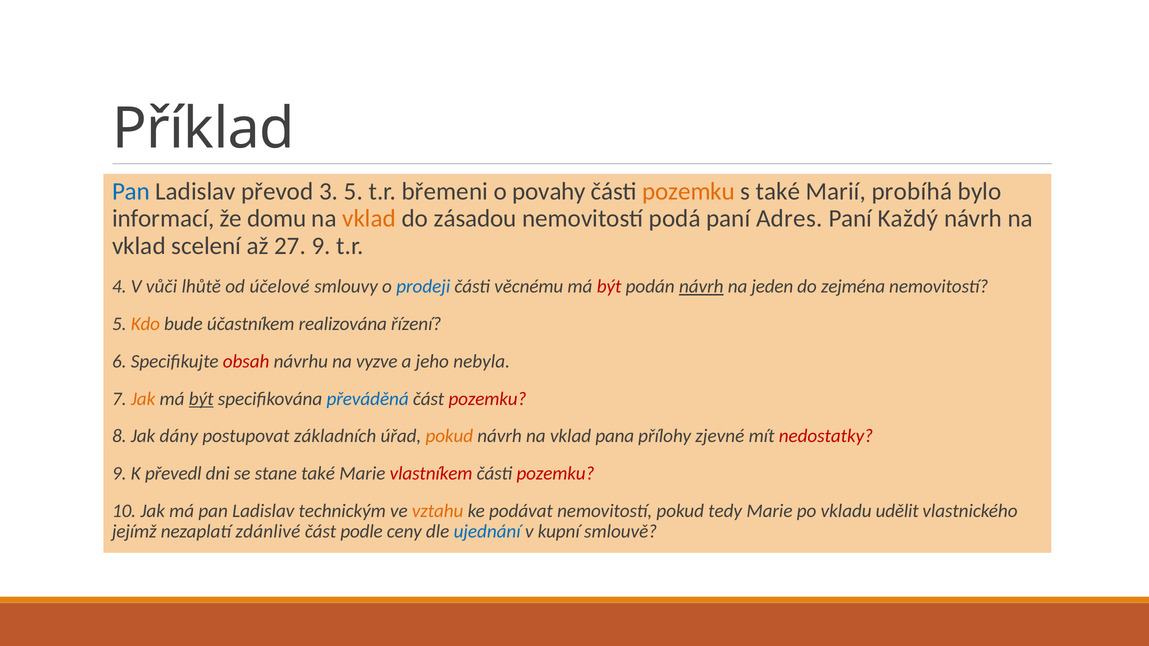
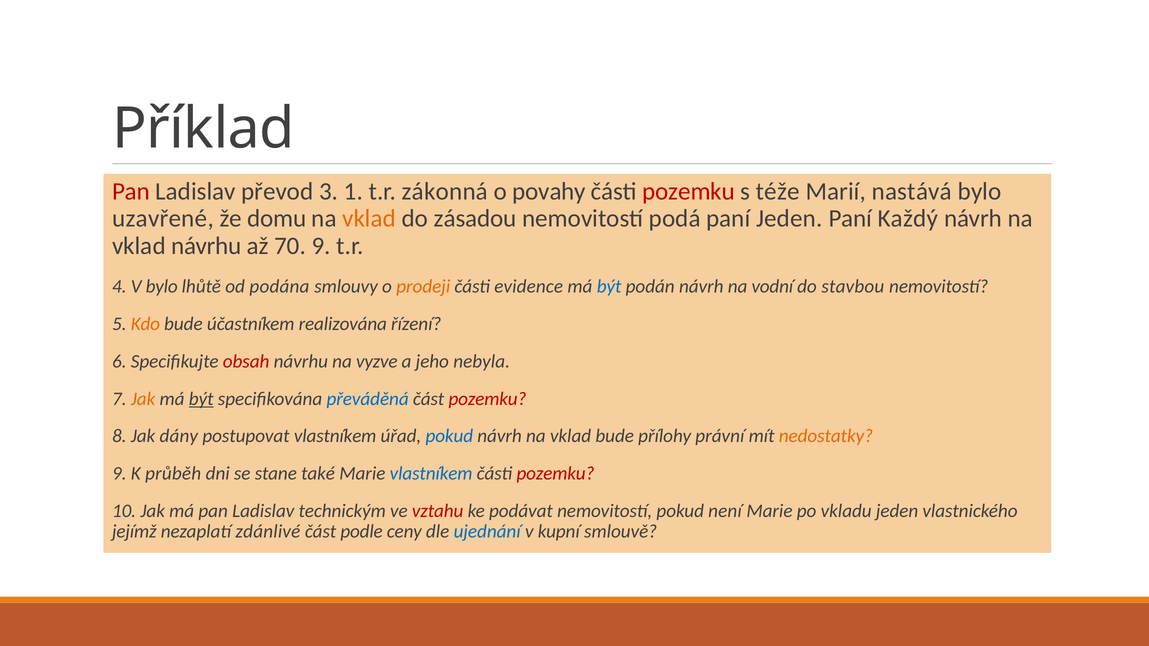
Pan at (131, 192) colour: blue -> red
3 5: 5 -> 1
břemeni: břemeni -> zákonná
pozemku at (689, 192) colour: orange -> red
s také: také -> téže
probíhá: probíhá -> nastává
informací: informací -> uzavřené
paní Adres: Adres -> Jeden
vklad scelení: scelení -> návrhu
27: 27 -> 70
V vůči: vůči -> bylo
účelové: účelové -> podána
prodeji colour: blue -> orange
věcnému: věcnému -> evidence
být at (609, 287) colour: red -> blue
návrh at (701, 287) underline: present -> none
jeden: jeden -> vodní
zejména: zejména -> stavbou
postupovat základních: základních -> vlastníkem
pokud at (449, 436) colour: orange -> blue
vklad pana: pana -> bude
zjevné: zjevné -> právní
nedostatky colour: red -> orange
převedl: převedl -> průběh
vlastníkem at (431, 474) colour: red -> blue
vztahu colour: orange -> red
tedy: tedy -> není
vkladu udělit: udělit -> jeden
